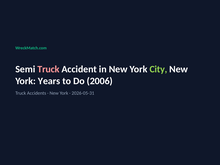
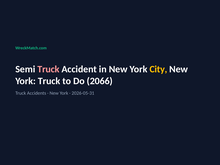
City colour: light green -> yellow
York Years: Years -> Truck
2006: 2006 -> 2066
